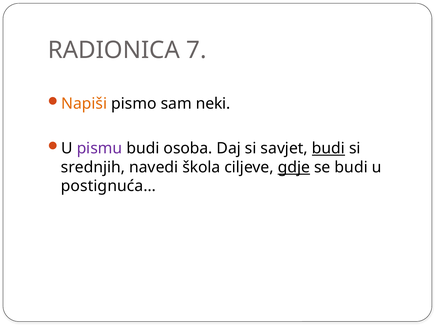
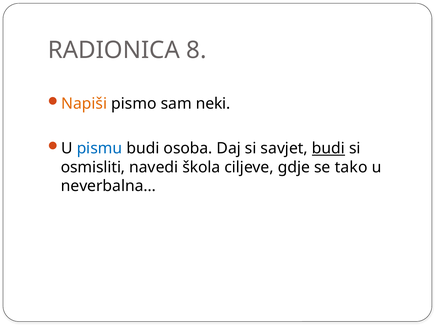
7: 7 -> 8
pismu colour: purple -> blue
srednjih: srednjih -> osmisliti
gdje underline: present -> none
se budi: budi -> tako
postignuća…: postignuća… -> neverbalna…
